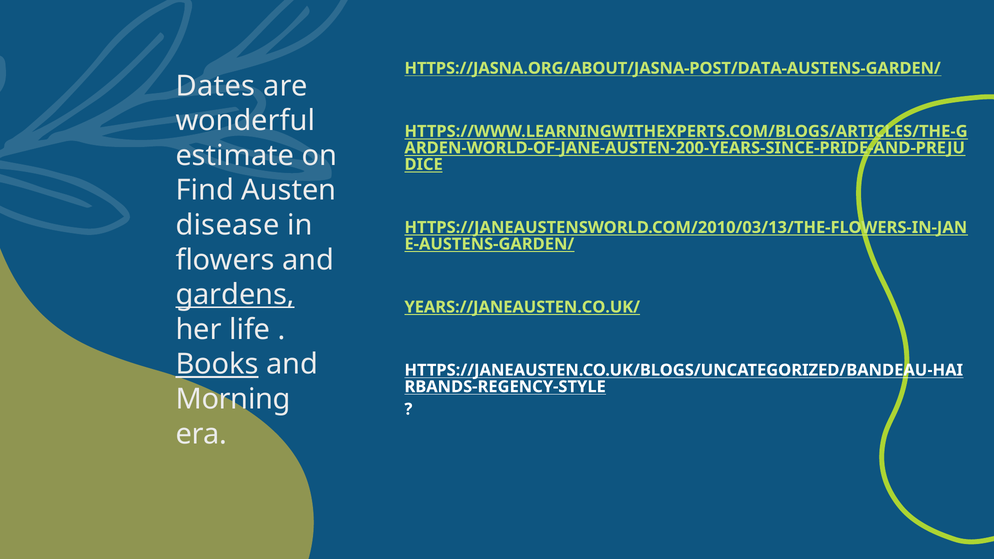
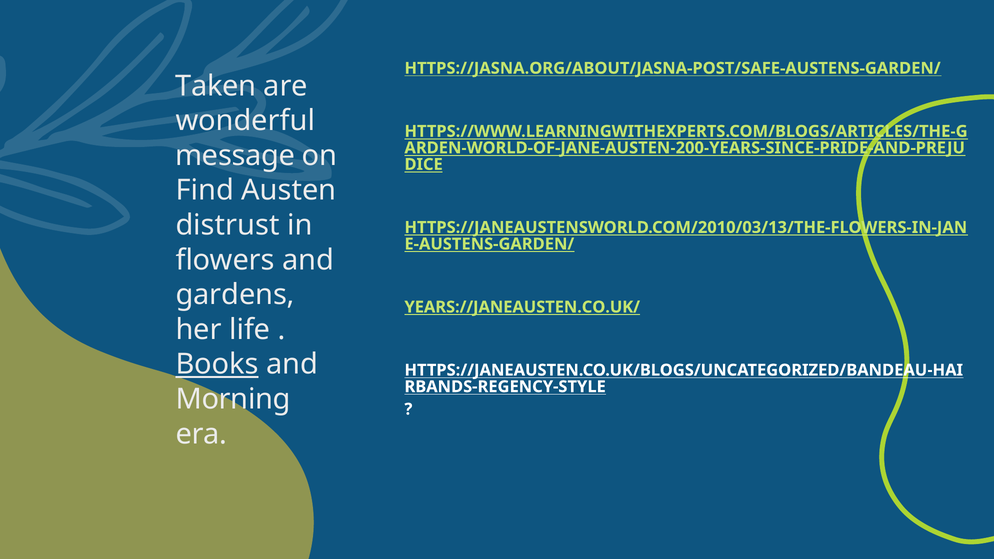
HTTPS://JASNA.ORG/ABOUT/JASNA-POST/DATA-AUSTENS-GARDEN/: HTTPS://JASNA.ORG/ABOUT/JASNA-POST/DATA-AUSTENS-GARDEN/ -> HTTPS://JASNA.ORG/ABOUT/JASNA-POST/SAFE-AUSTENS-GARDEN/
Dates: Dates -> Taken
estimate: estimate -> message
disease: disease -> distrust
gardens underline: present -> none
